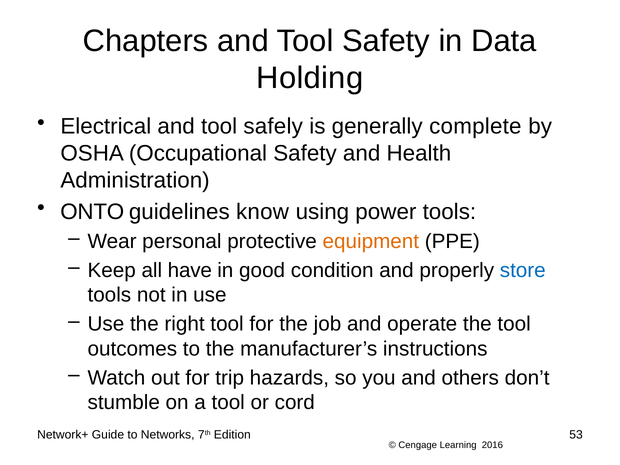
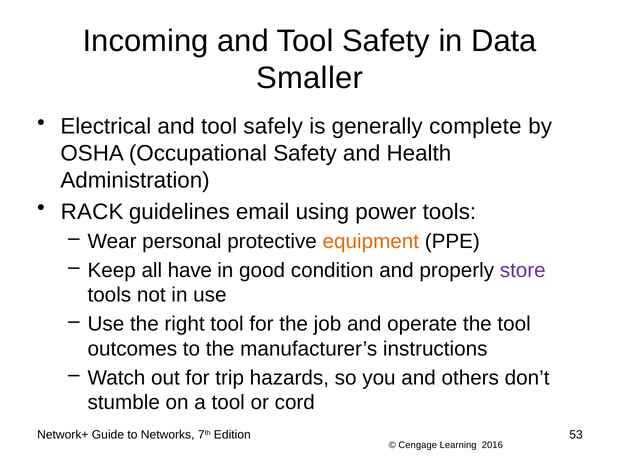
Chapters: Chapters -> Incoming
Holding: Holding -> Smaller
ONTO: ONTO -> RACK
know: know -> email
store colour: blue -> purple
